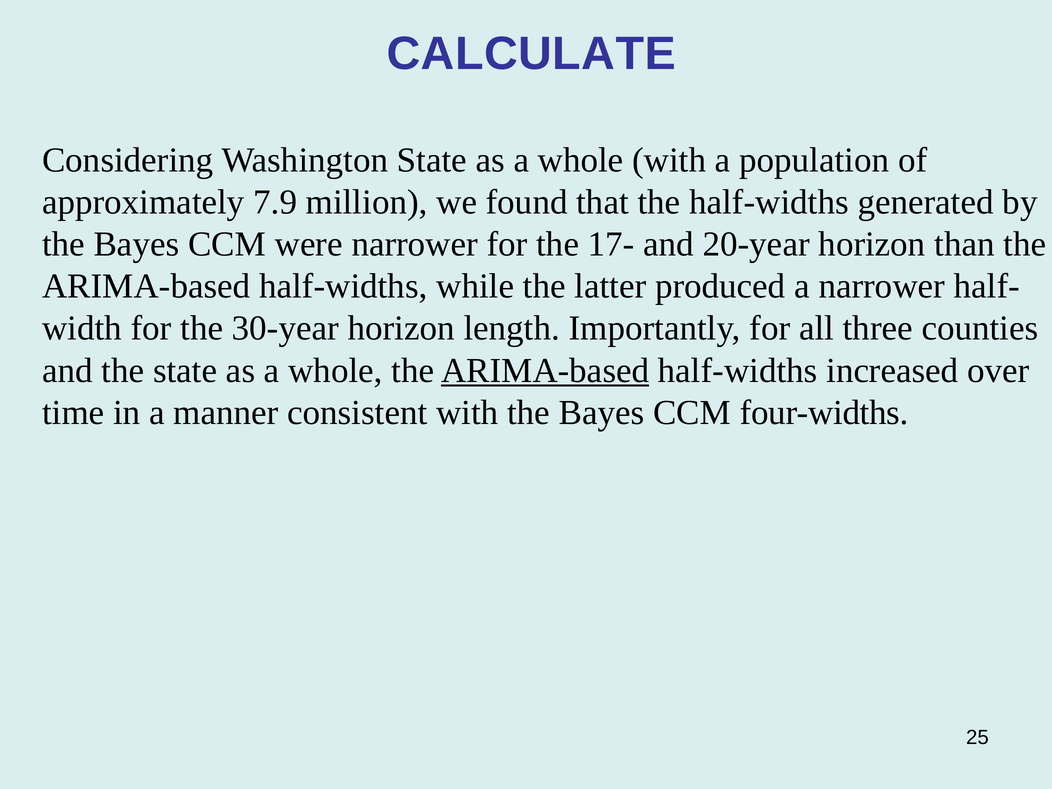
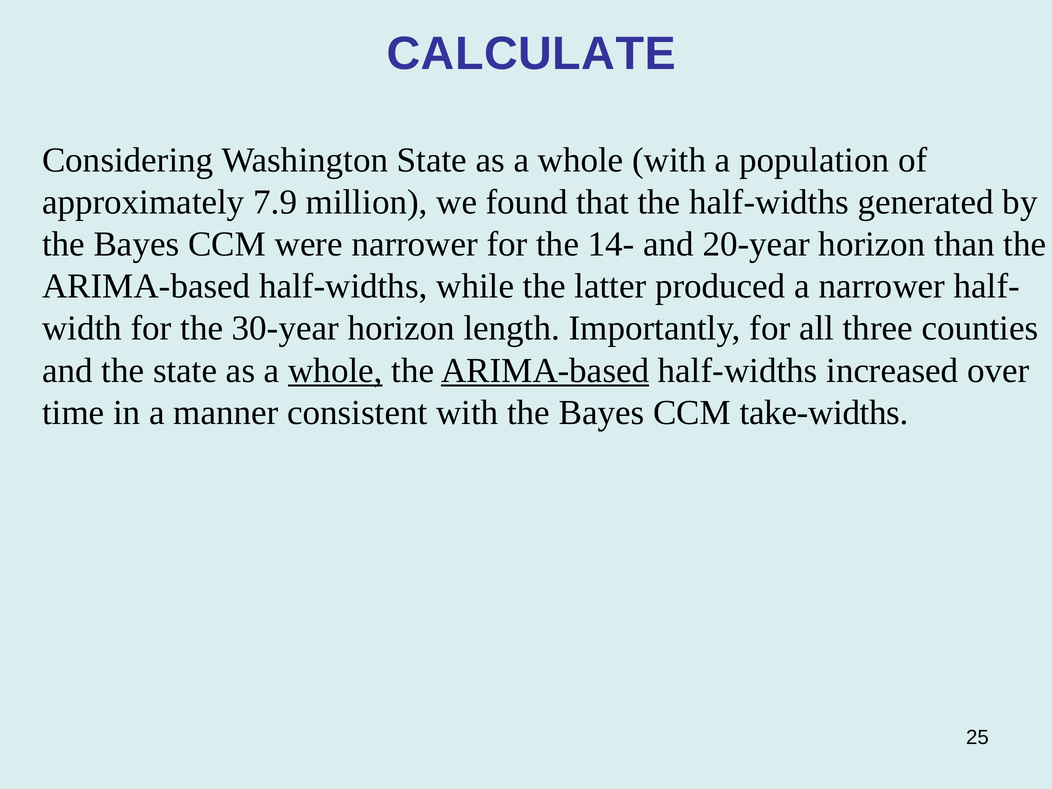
17-: 17- -> 14-
whole at (335, 370) underline: none -> present
four-widths: four-widths -> take-widths
